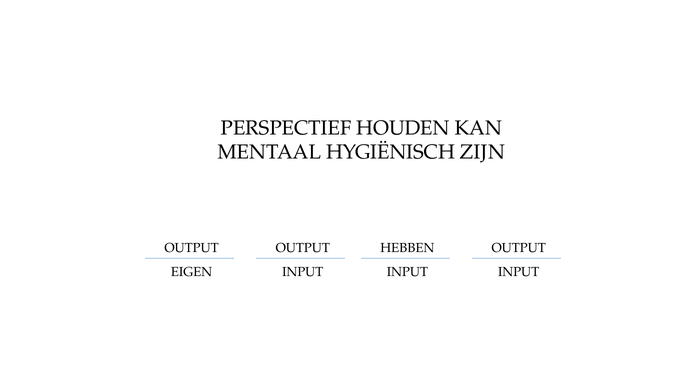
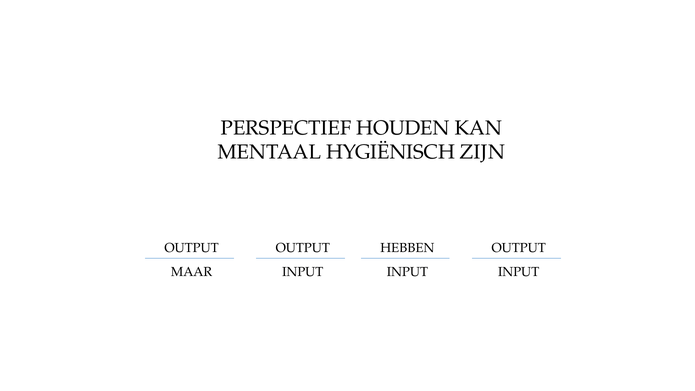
EIGEN: EIGEN -> MAAR
